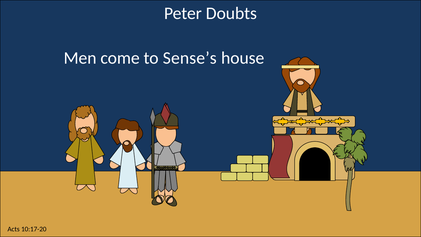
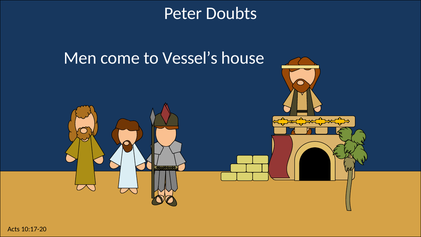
Sense’s: Sense’s -> Vessel’s
